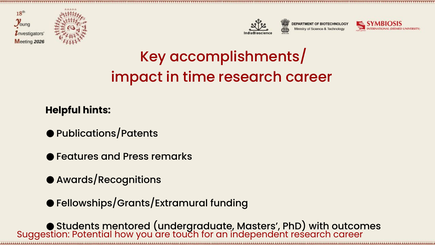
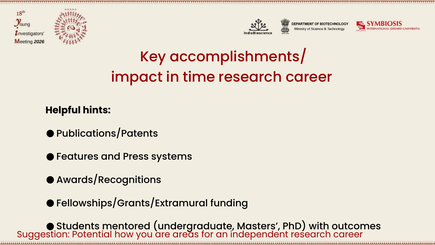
remarks: remarks -> systems
touch: touch -> areas
